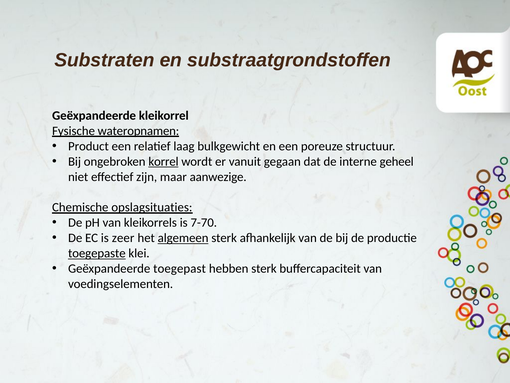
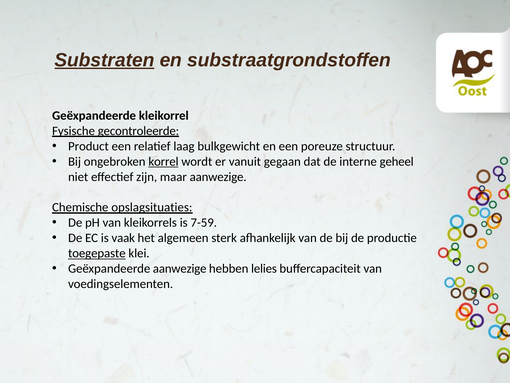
Substraten underline: none -> present
wateropnamen: wateropnamen -> gecontroleerde
7-70: 7-70 -> 7-59
zeer: zeer -> vaak
algemeen underline: present -> none
Geëxpandeerde toegepast: toegepast -> aanwezige
hebben sterk: sterk -> lelies
